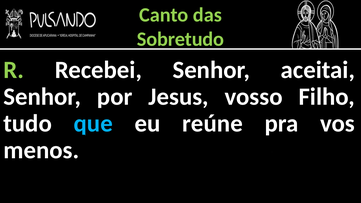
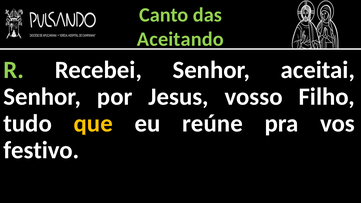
Sobretudo: Sobretudo -> Aceitando
que colour: light blue -> yellow
menos: menos -> festivo
